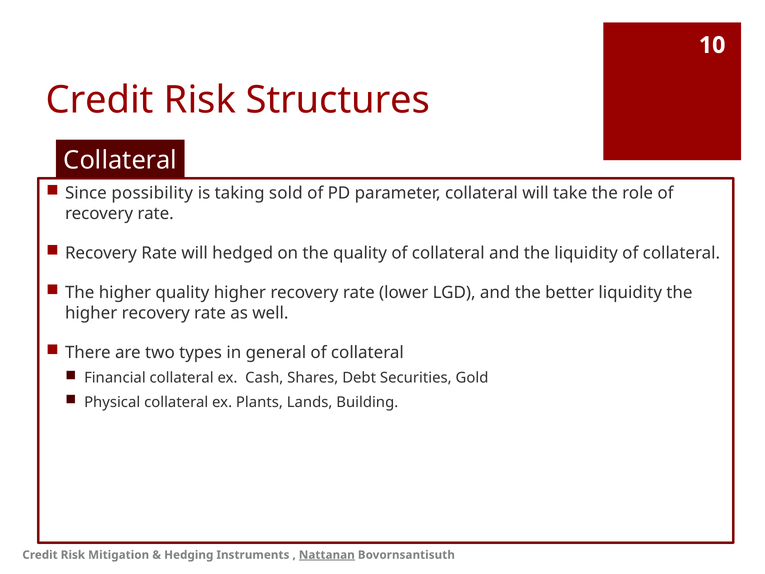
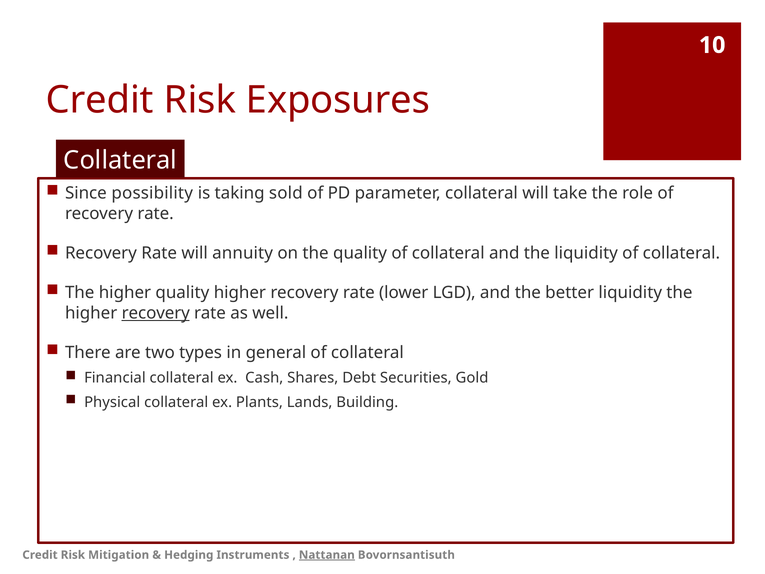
Structures: Structures -> Exposures
hedged: hedged -> annuity
recovery at (156, 313) underline: none -> present
